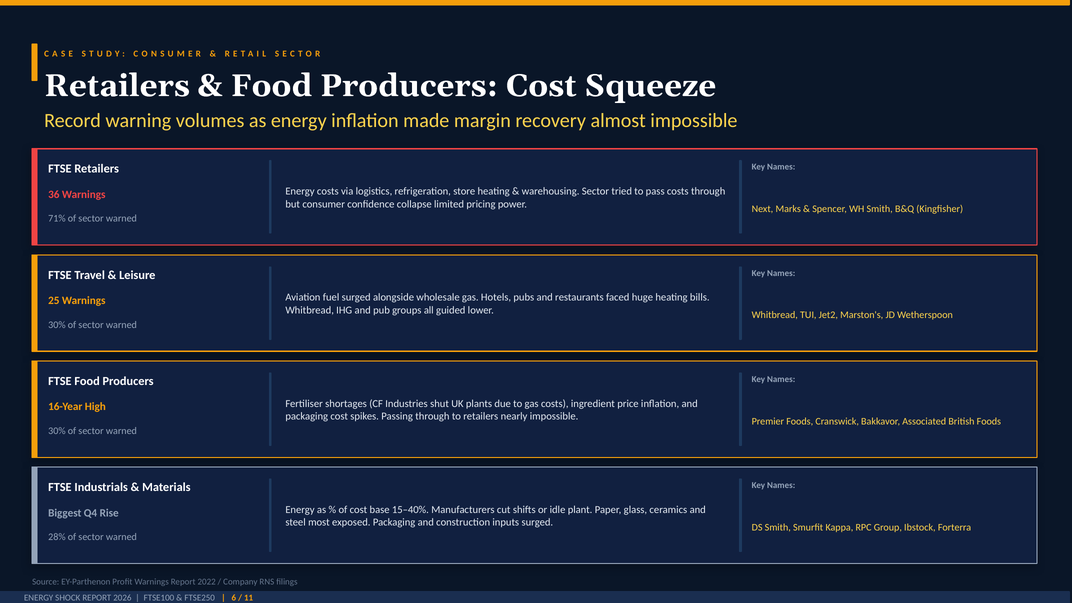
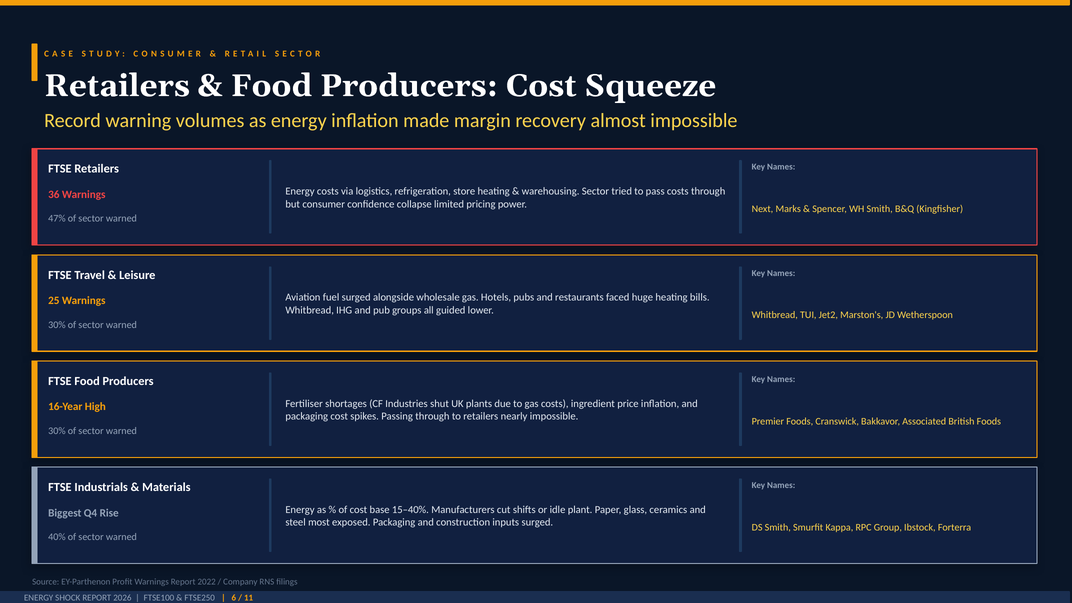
71%: 71% -> 47%
28%: 28% -> 40%
